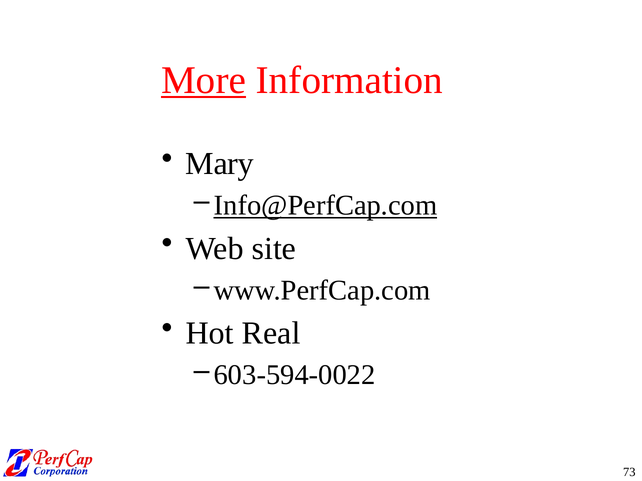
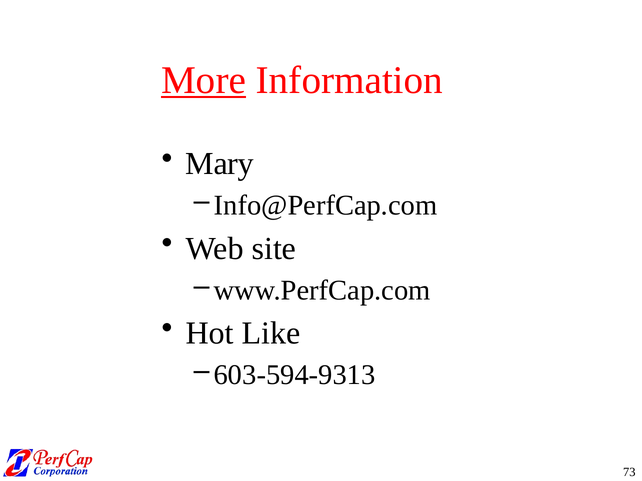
Info@PerfCap.com underline: present -> none
Real: Real -> Like
603-594-0022: 603-594-0022 -> 603-594-9313
